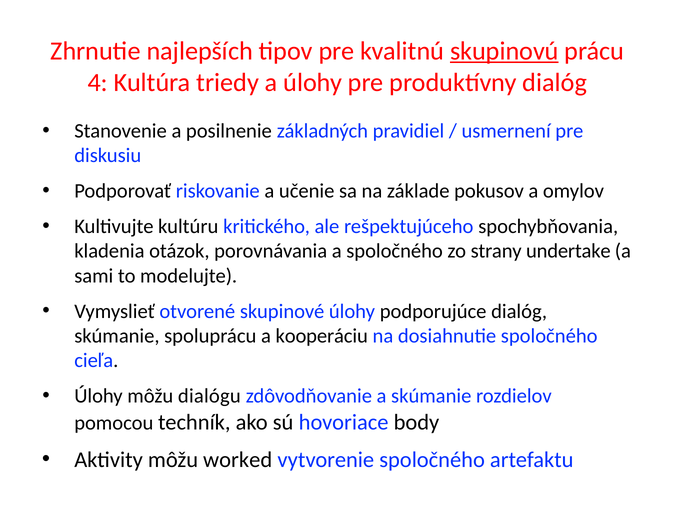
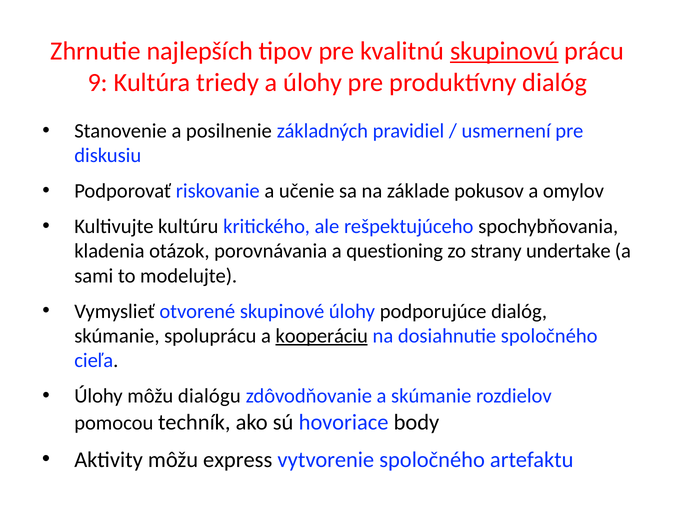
4: 4 -> 9
a spoločného: spoločného -> questioning
kooperáciu underline: none -> present
worked: worked -> express
